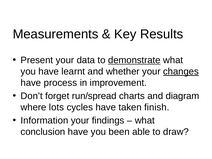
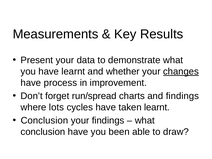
demonstrate underline: present -> none
and diagram: diagram -> findings
taken finish: finish -> learnt
Information at (44, 120): Information -> Conclusion
